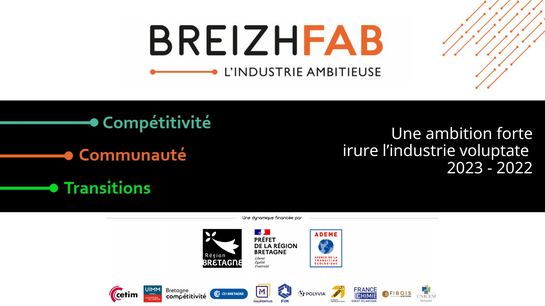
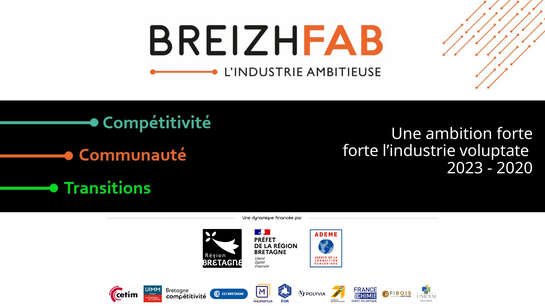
irure at (361, 151): irure -> forte
2022: 2022 -> 2020
